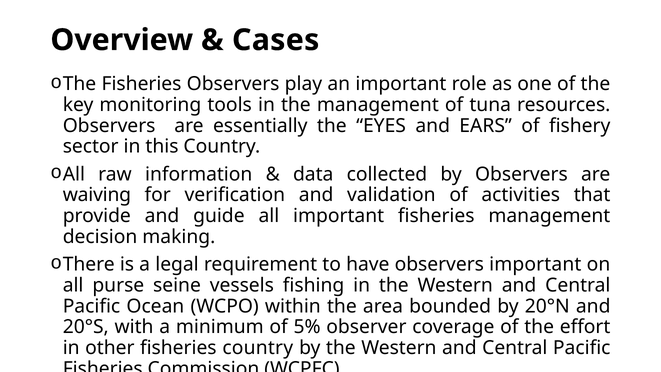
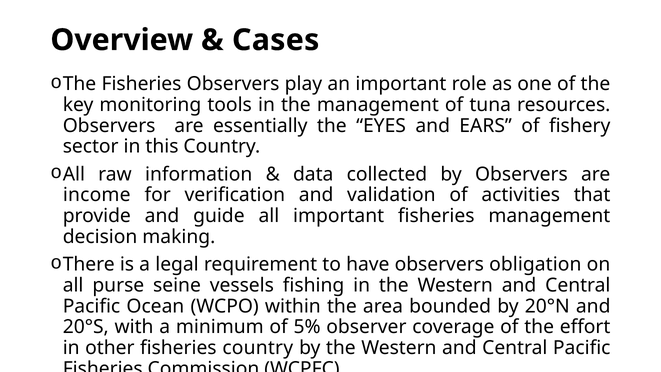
waiving: waiving -> income
observers important: important -> obligation
